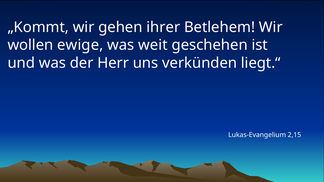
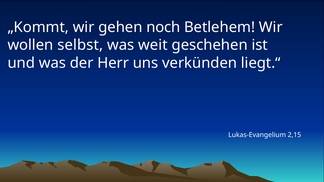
ihrer: ihrer -> noch
ewige: ewige -> selbst
